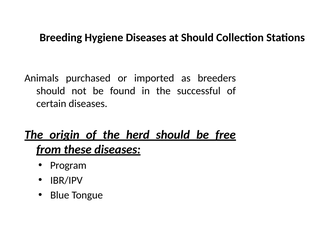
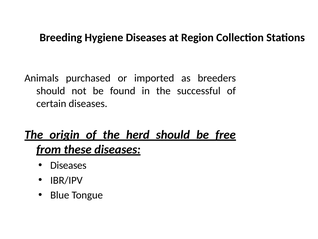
at Should: Should -> Region
Program at (68, 165): Program -> Diseases
